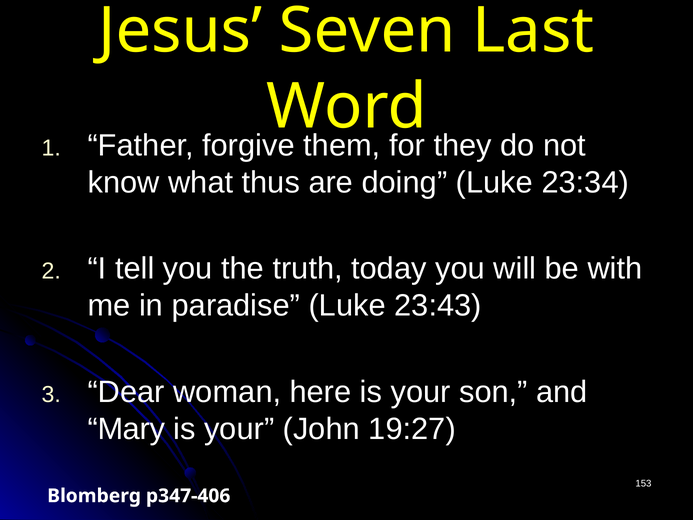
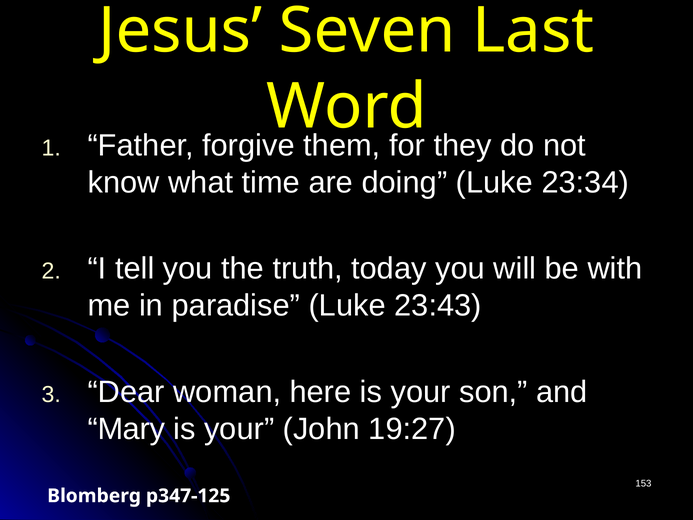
thus: thus -> time
p347-406: p347-406 -> p347-125
